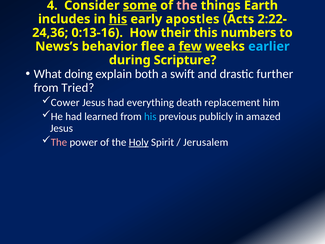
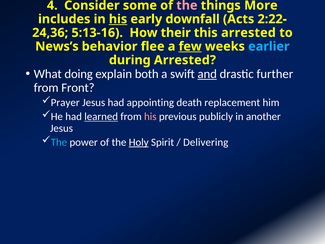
some underline: present -> none
Earth: Earth -> More
apostles: apostles -> downfall
0:13-16: 0:13-16 -> 5:13-16
this numbers: numbers -> arrested
during Scripture: Scripture -> Arrested
and underline: none -> present
Tried: Tried -> Front
Cower: Cower -> Prayer
everything: everything -> appointing
learned underline: none -> present
his at (150, 116) colour: light blue -> pink
amazed: amazed -> another
The at (59, 142) colour: pink -> light blue
Jerusalem: Jerusalem -> Delivering
